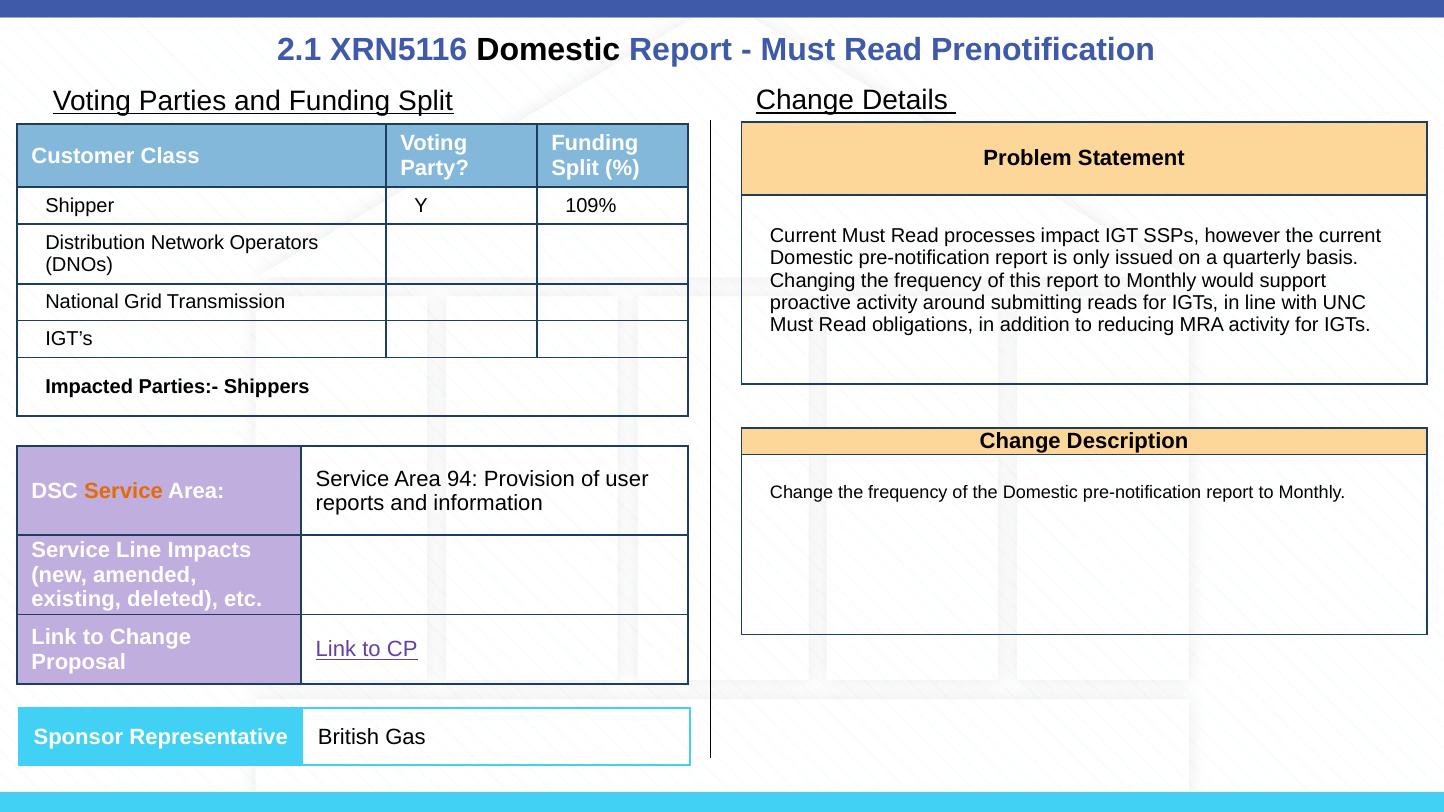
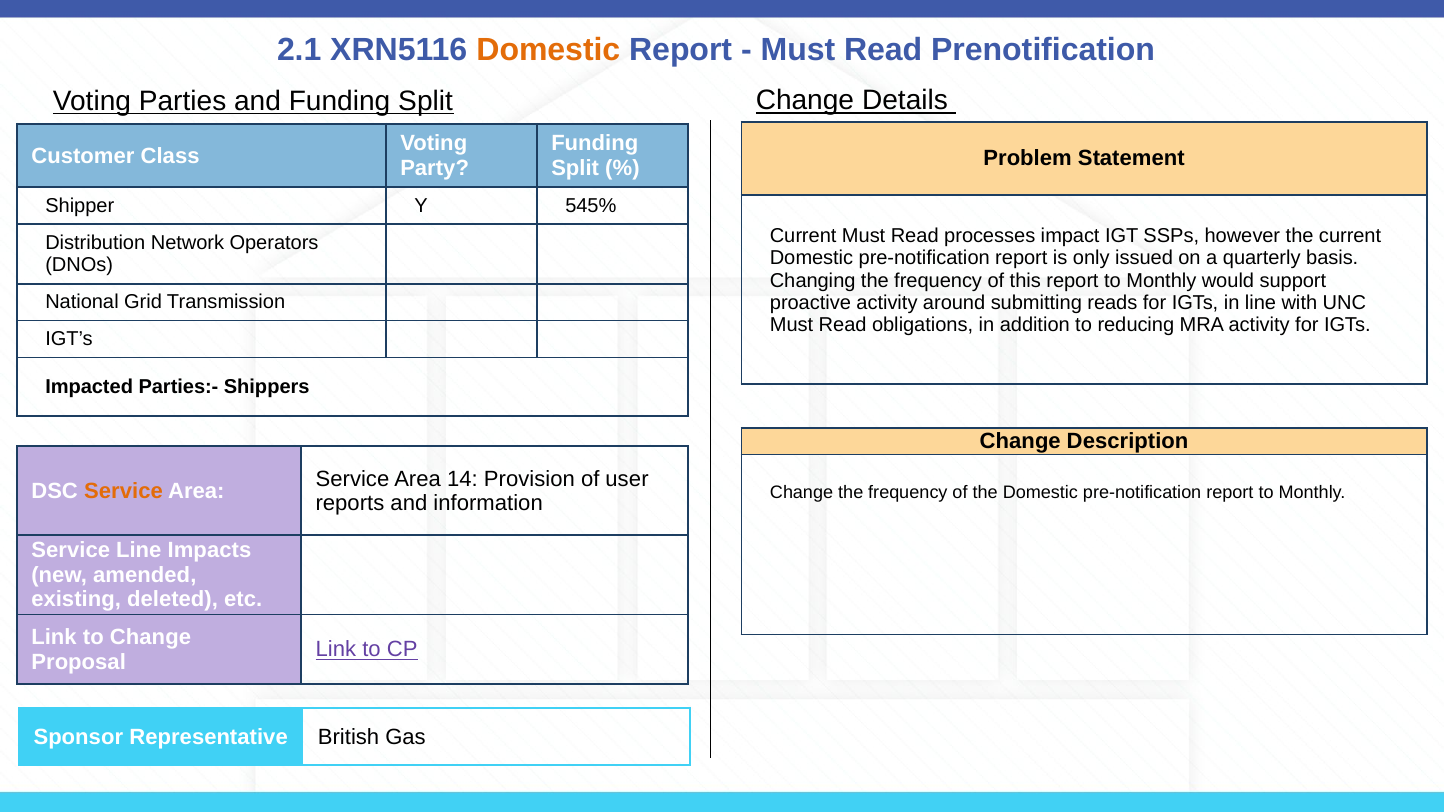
Domestic at (548, 50) colour: black -> orange
109%: 109% -> 545%
94: 94 -> 14
